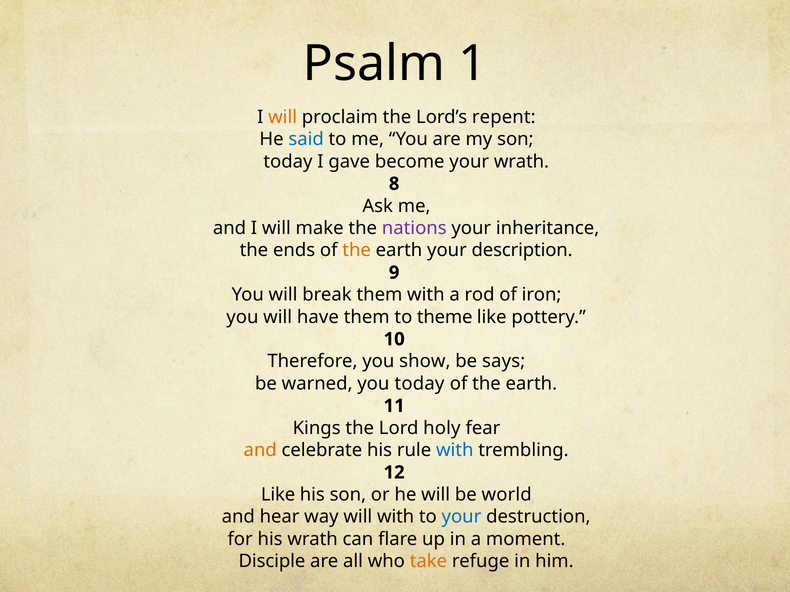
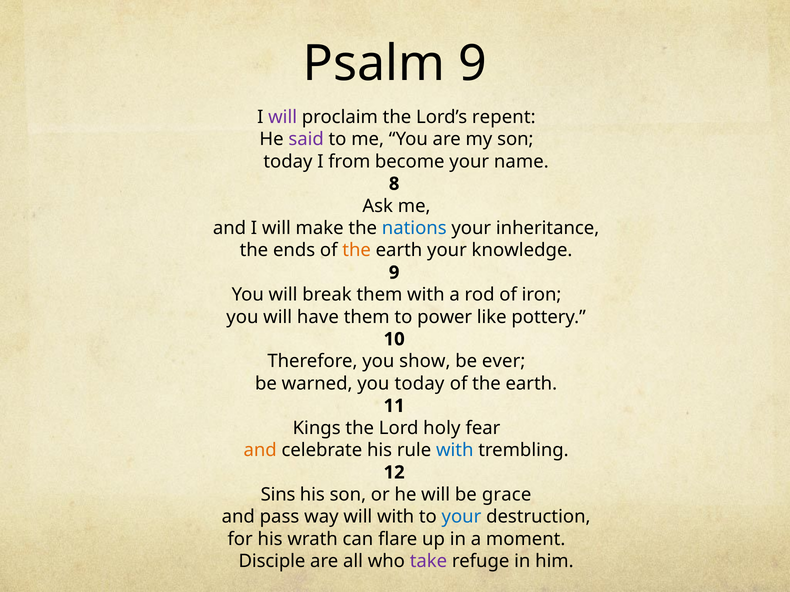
Psalm 1: 1 -> 9
will at (283, 117) colour: orange -> purple
said colour: blue -> purple
gave: gave -> from
your wrath: wrath -> name
nations colour: purple -> blue
description: description -> knowledge
theme: theme -> power
says: says -> ever
Like at (278, 495): Like -> Sins
world: world -> grace
hear: hear -> pass
take colour: orange -> purple
